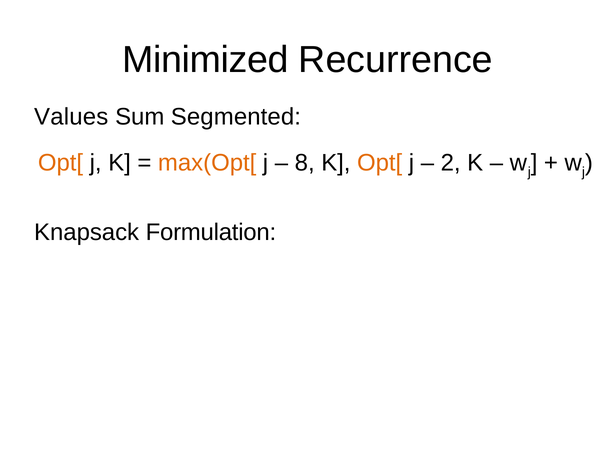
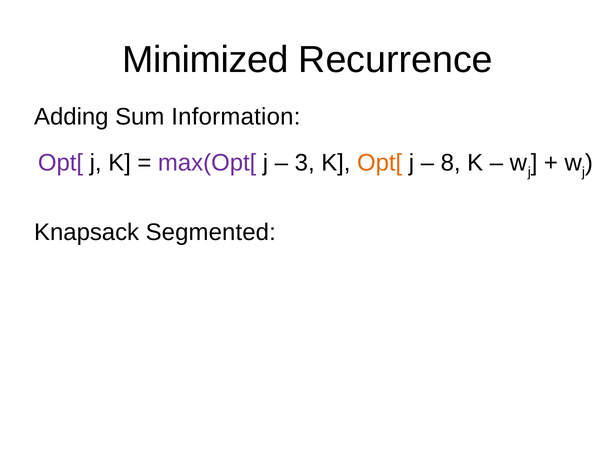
Values: Values -> Adding
Segmented: Segmented -> Information
Opt[ at (61, 163) colour: orange -> purple
max(Opt[ colour: orange -> purple
8: 8 -> 3
2: 2 -> 8
Formulation: Formulation -> Segmented
